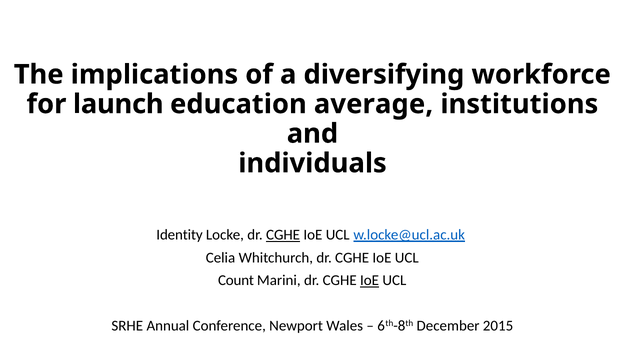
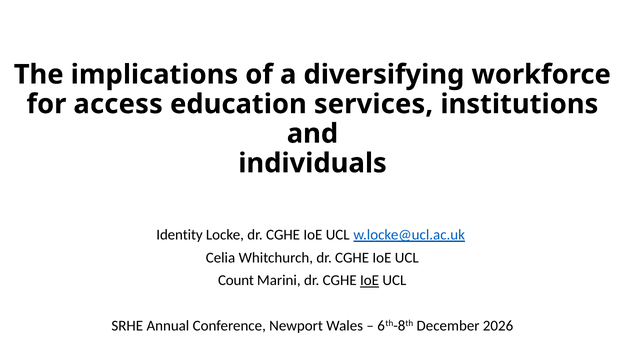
launch: launch -> access
average: average -> services
CGHE at (283, 235) underline: present -> none
2015: 2015 -> 2026
